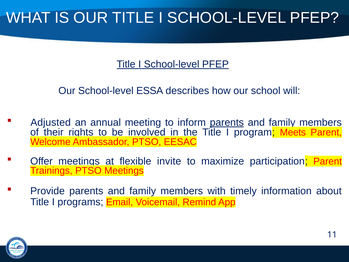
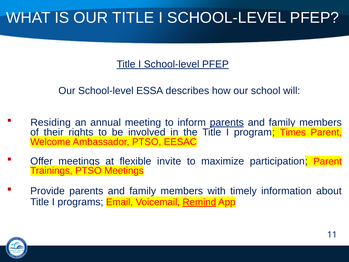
Adjusted: Adjusted -> Residing
Meets: Meets -> Times
Remind underline: none -> present
